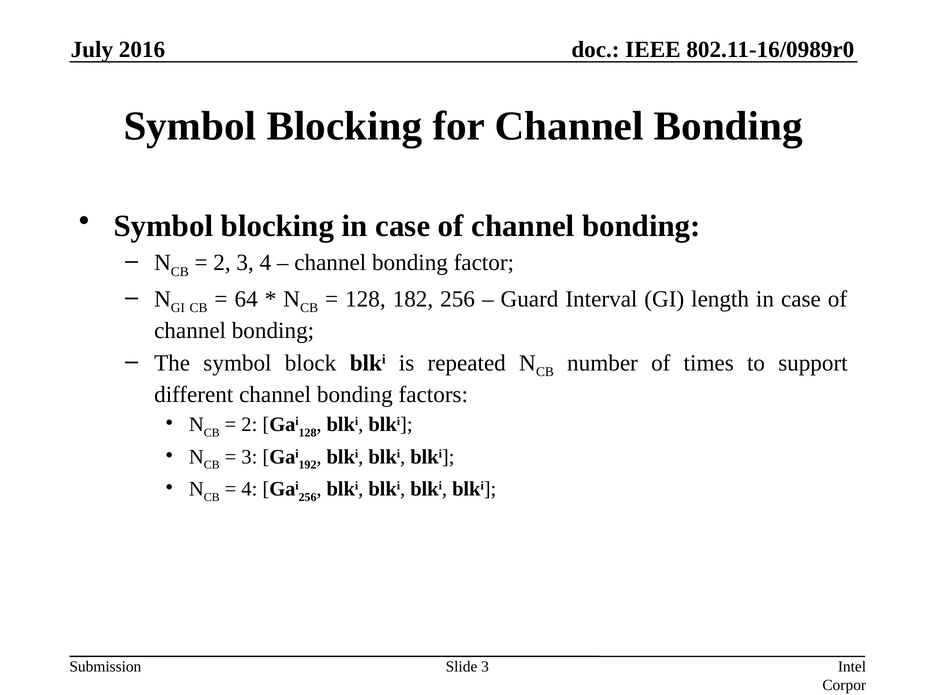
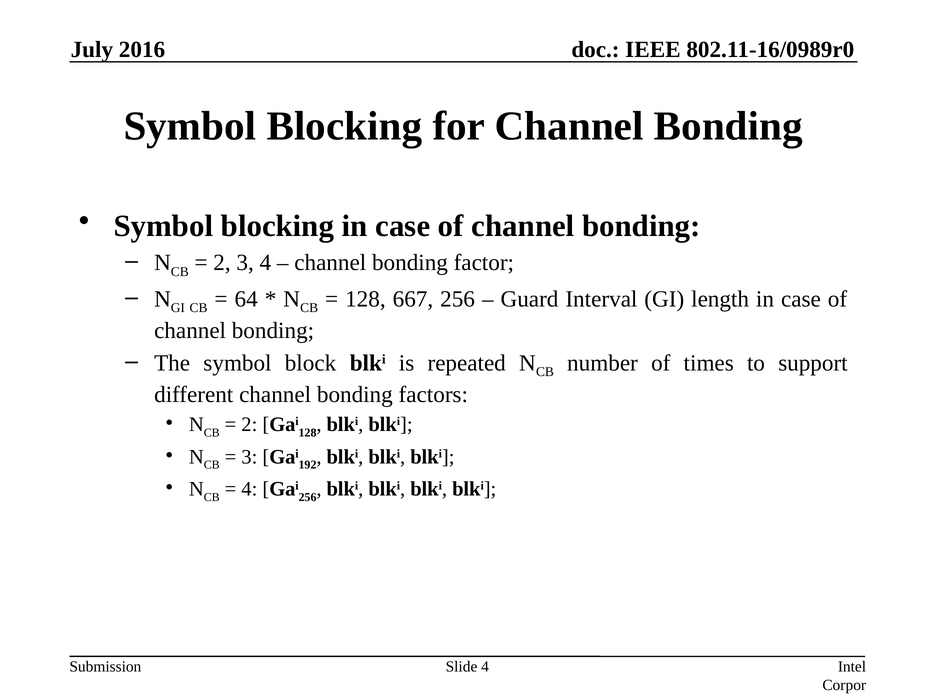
182: 182 -> 667
Slide 3: 3 -> 4
